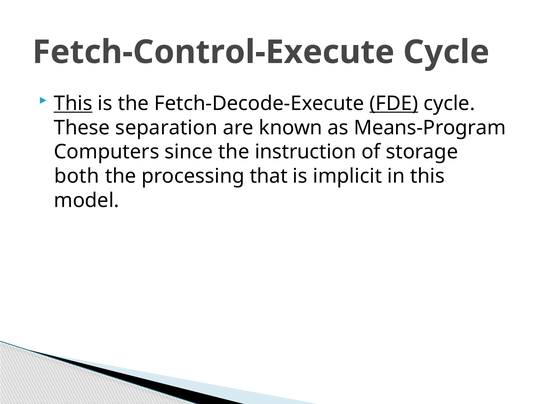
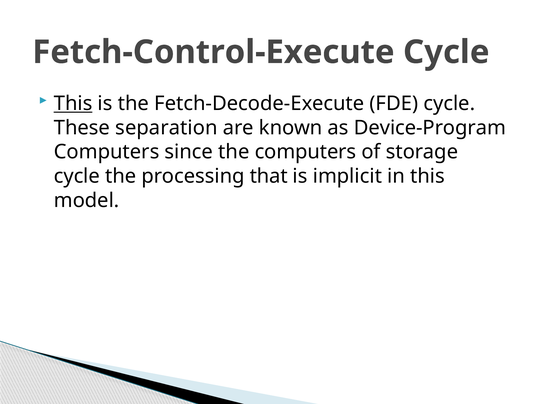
FDE underline: present -> none
Means-Program: Means-Program -> Device-Program
the instruction: instruction -> computers
both at (77, 176): both -> cycle
